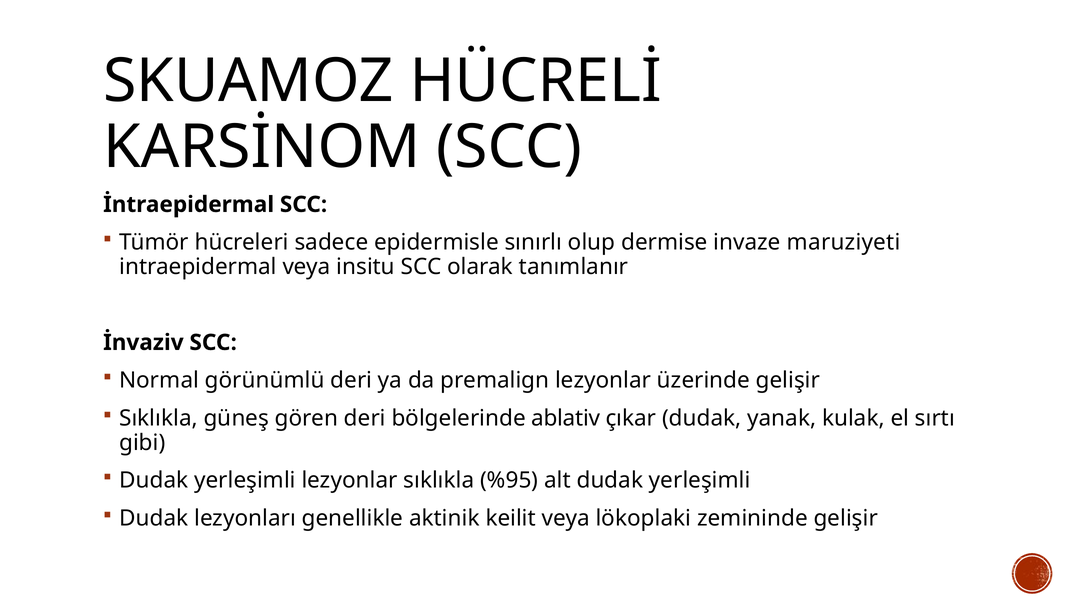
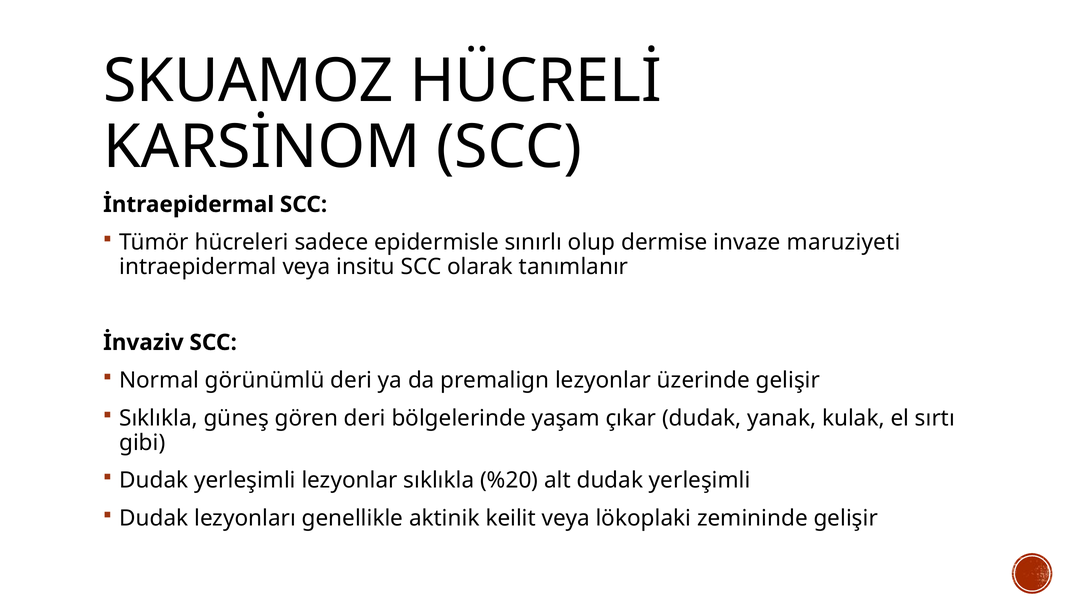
ablativ: ablativ -> yaşam
%95: %95 -> %20
